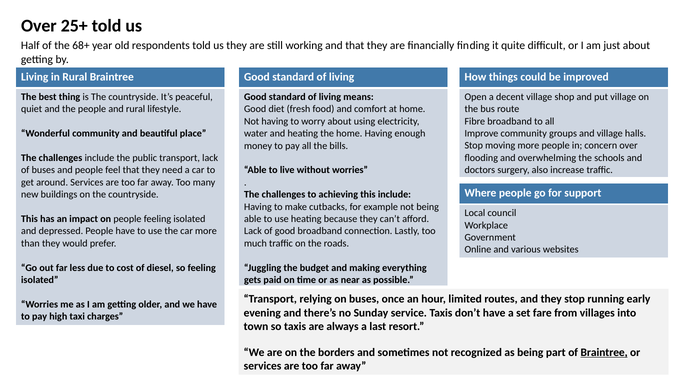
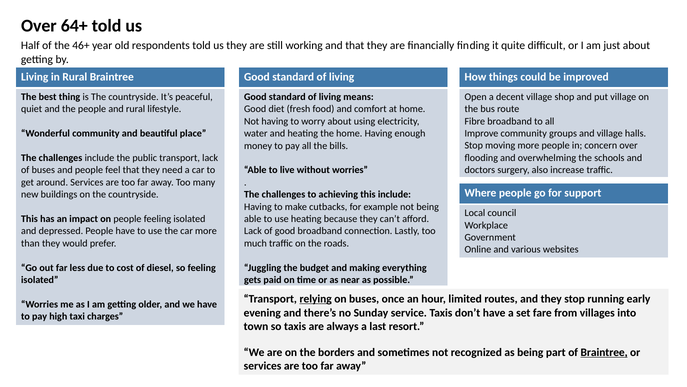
25+: 25+ -> 64+
68+: 68+ -> 46+
relying underline: none -> present
